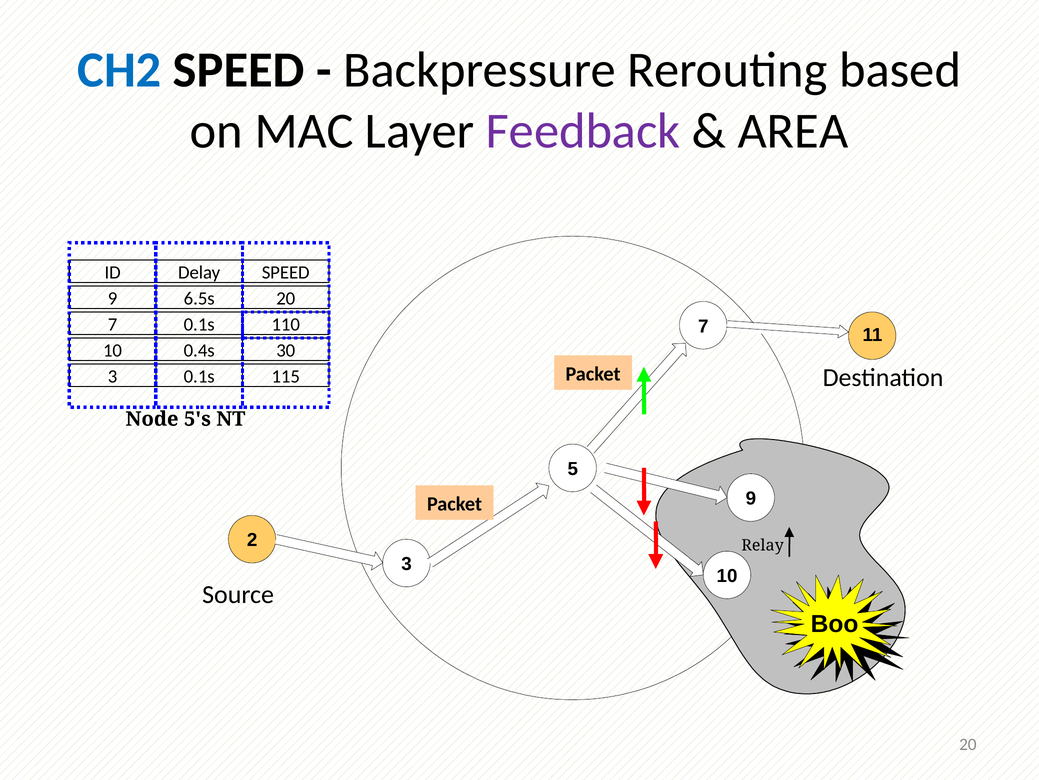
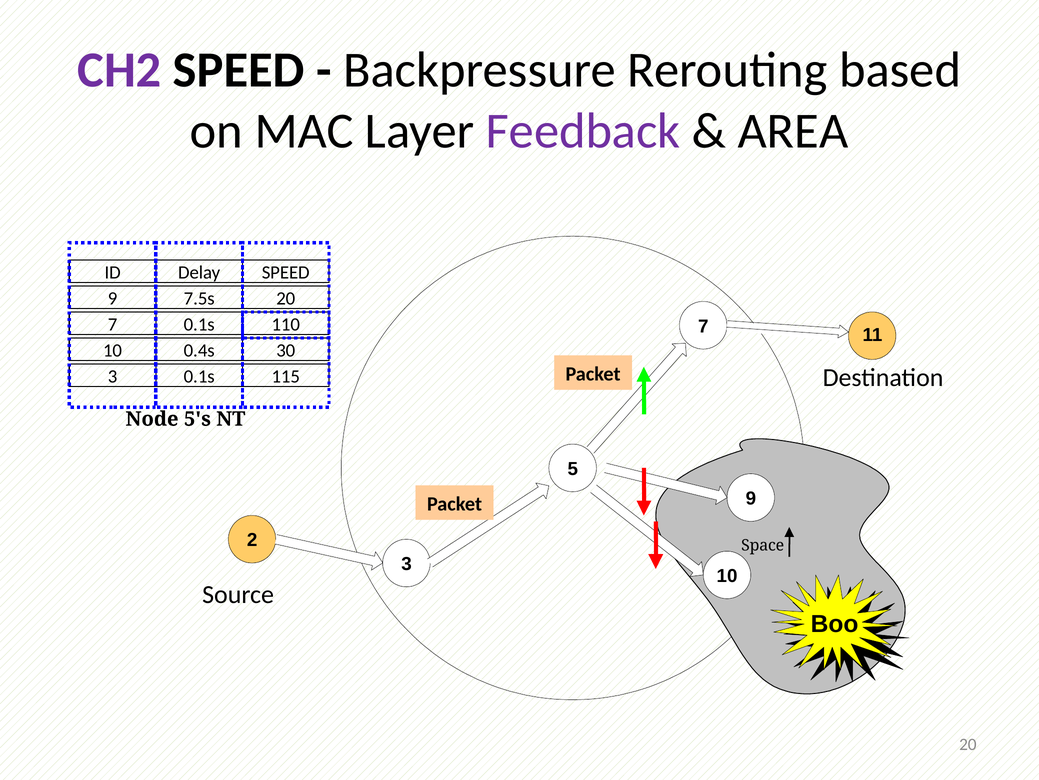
CH2 colour: blue -> purple
6.5s: 6.5s -> 7.5s
Relay: Relay -> Space
